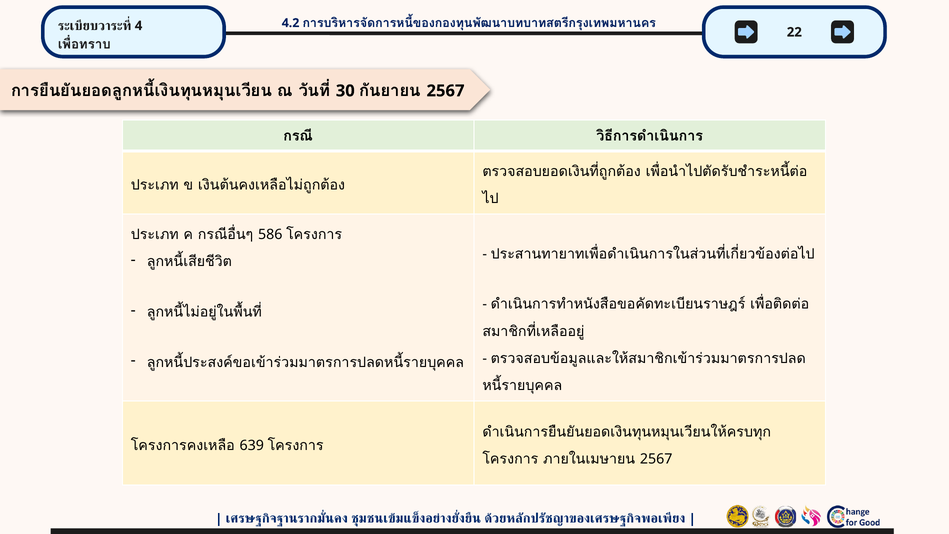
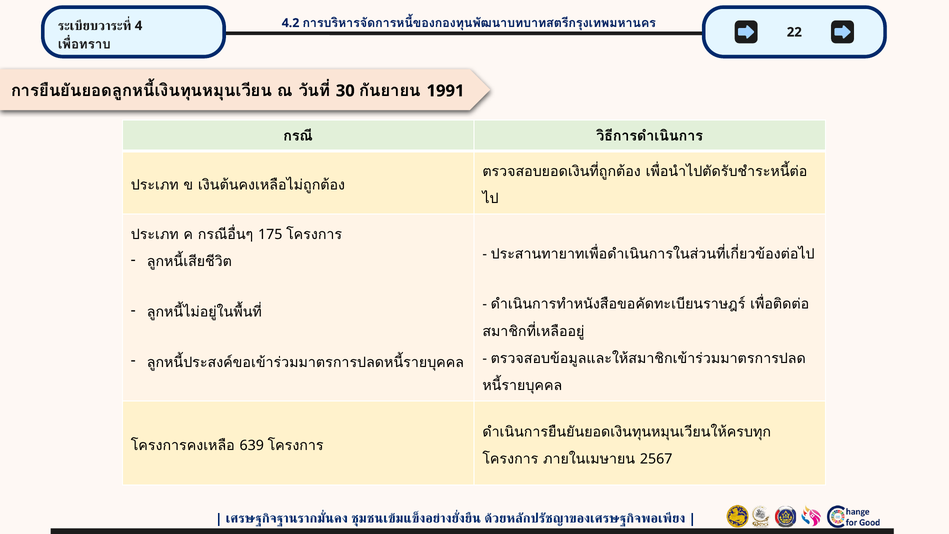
2567 at (445, 91): 2567 -> 1991
586: 586 -> 175
